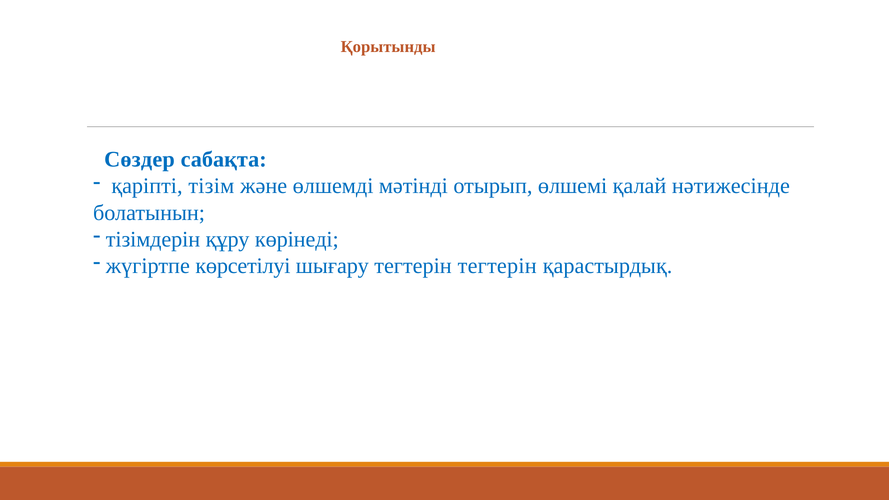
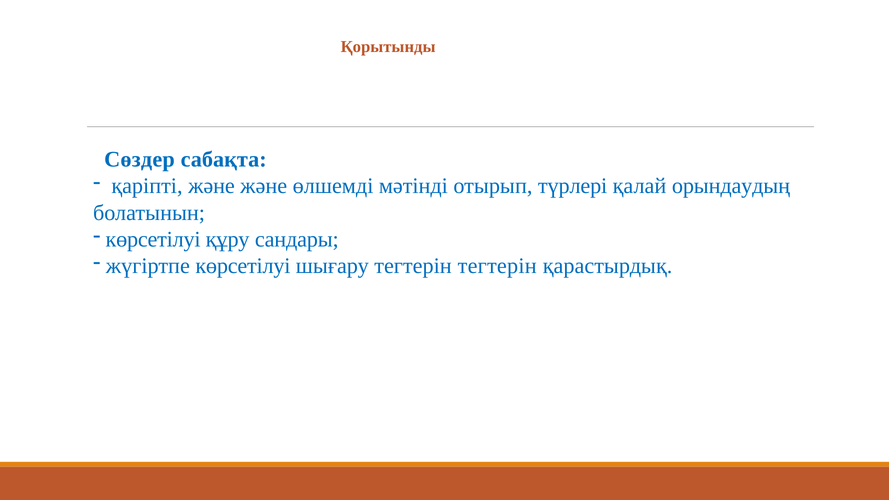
қаріпті тізім: тізім -> және
өлшемі: өлшемі -> түрлері
нәтижесінде: нәтижесінде -> орындаудың
тізімдерін at (153, 239): тізімдерін -> көрсетілуі
көрінеді: көрінеді -> сандары
